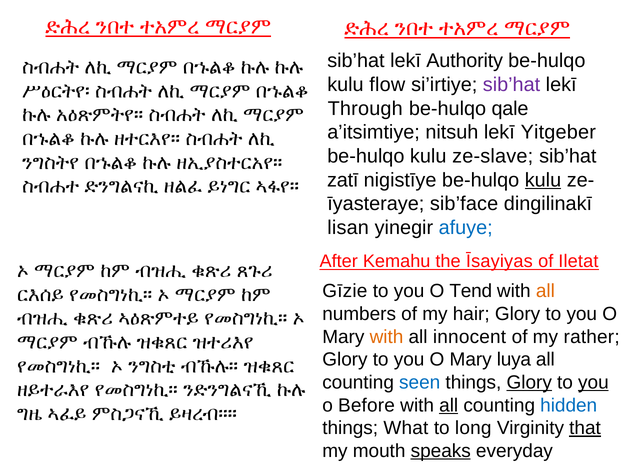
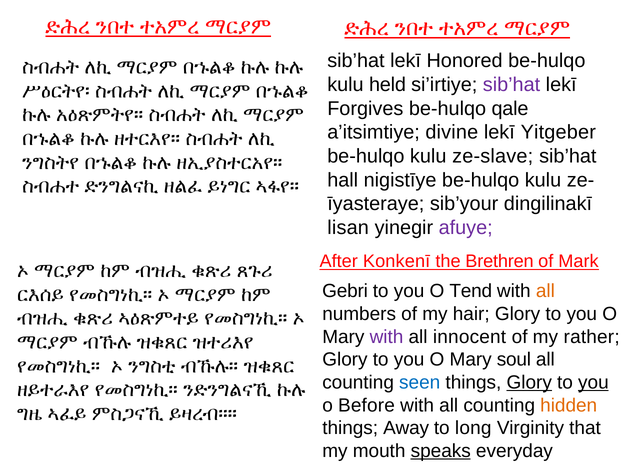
Authority: Authority -> Honored
flow: flow -> held
Through: Through -> Forgives
nitsuh: nitsuh -> divine
zatī: zatī -> hall
kulu at (543, 180) underline: present -> none
sib’face: sib’face -> sib’your
afuye colour: blue -> purple
Kemahu: Kemahu -> Konkenī
Īsayiyas: Īsayiyas -> Brethren
Iletat: Iletat -> Mark
Gīzie: Gīzie -> Gebri
with at (387, 336) colour: orange -> purple
luya: luya -> soul
all at (449, 405) underline: present -> none
hidden colour: blue -> orange
What: What -> Away
that underline: present -> none
